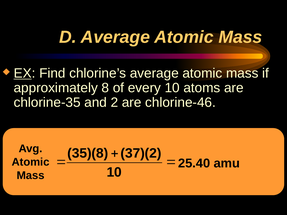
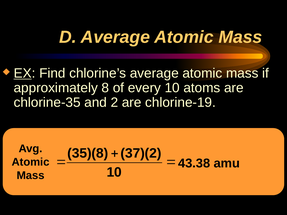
chlorine-46: chlorine-46 -> chlorine-19
25.40: 25.40 -> 43.38
